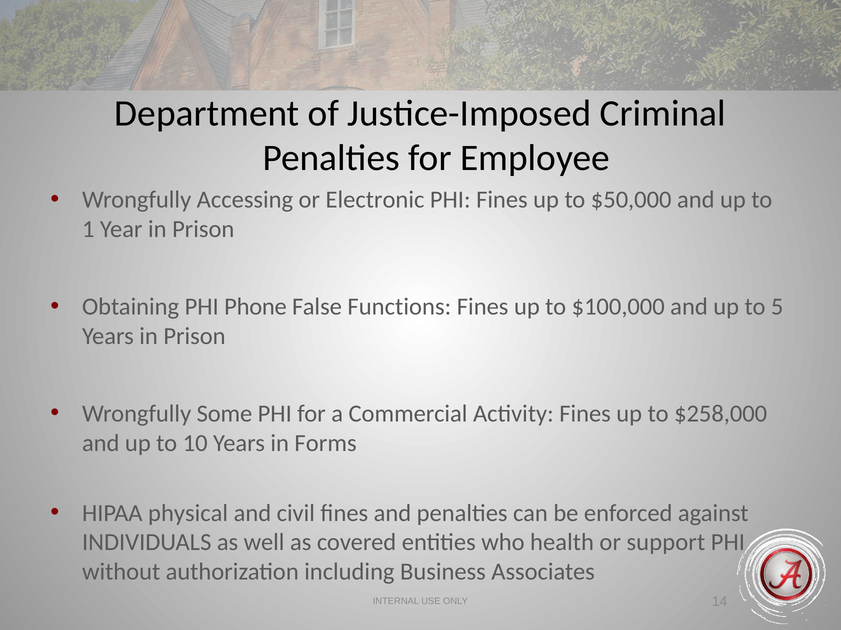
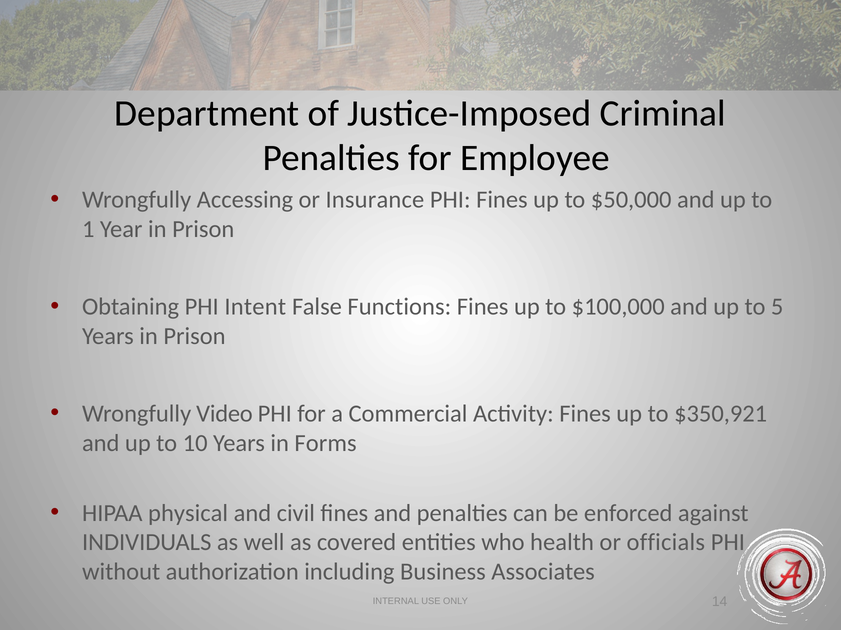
Electronic: Electronic -> Insurance
Phone: Phone -> Intent
Some: Some -> Video
$258,000: $258,000 -> $350,921
support: support -> officials
